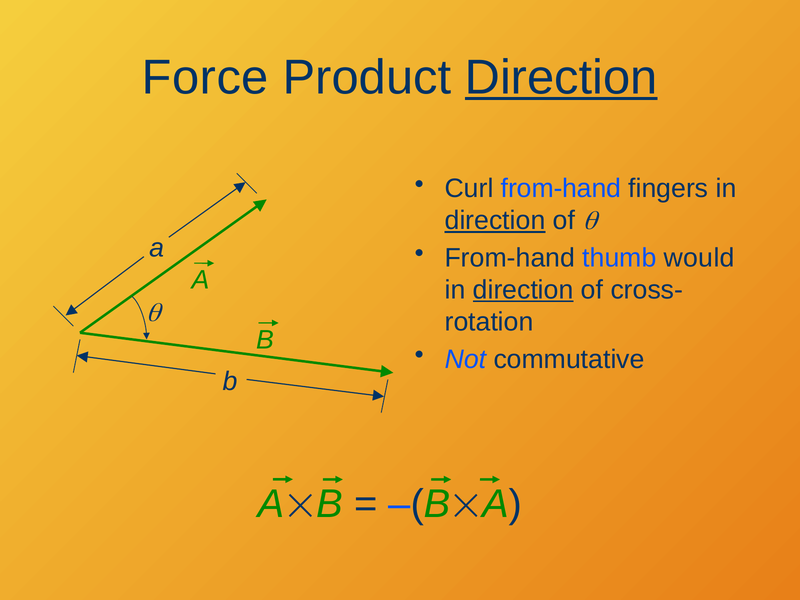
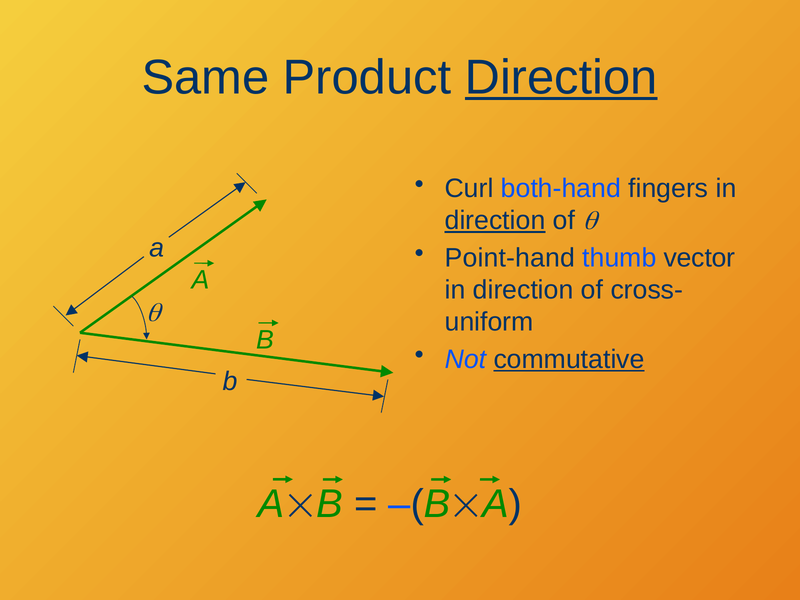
Force: Force -> Same
Curl from-hand: from-hand -> both-hand
From-hand at (510, 258): From-hand -> Point-hand
would: would -> vector
direction at (523, 290) underline: present -> none
rotation: rotation -> uniform
commutative underline: none -> present
